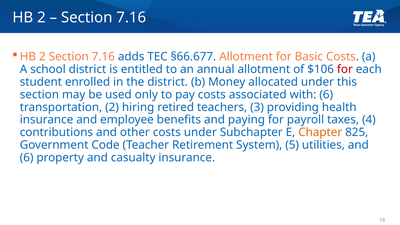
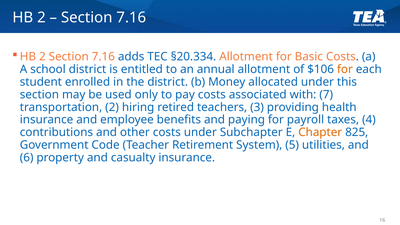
§66.677: §66.677 -> §20.334
for at (345, 69) colour: red -> orange
with 6: 6 -> 7
